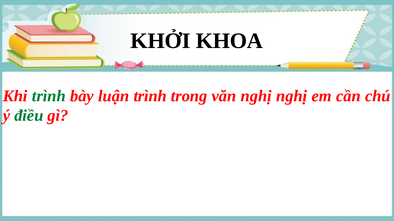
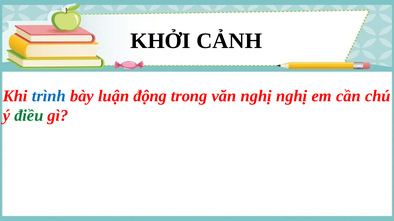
KHOA: KHOA -> CẢNH
trình at (49, 96) colour: green -> blue
luận trình: trình -> động
